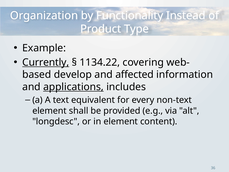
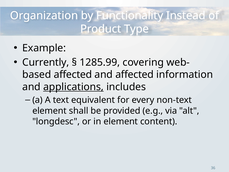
Currently underline: present -> none
1134.22: 1134.22 -> 1285.99
develop at (73, 75): develop -> affected
